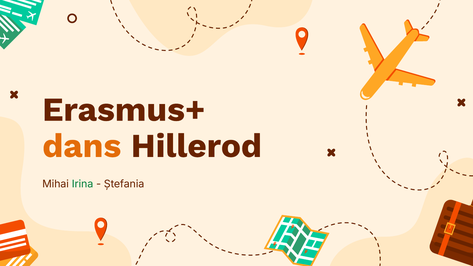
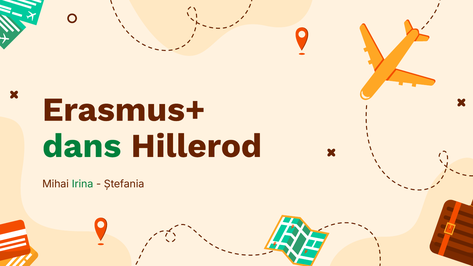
dans colour: orange -> green
